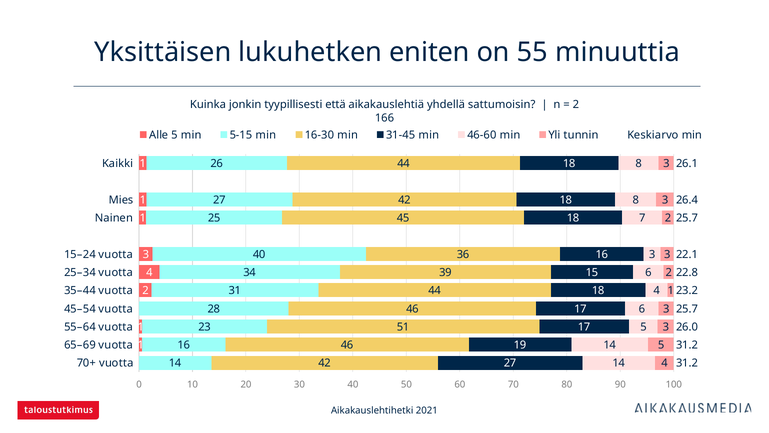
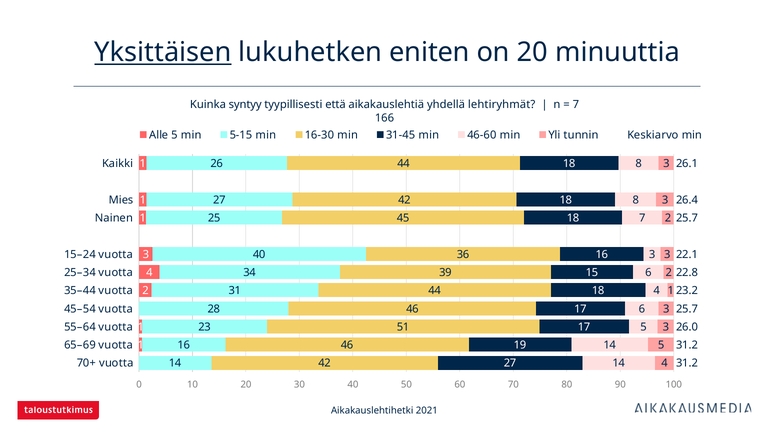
Yksittäisen underline: none -> present
on 55: 55 -> 20
jonkin: jonkin -> syntyy
sattumoisin: sattumoisin -> lehtiryhmät
2 at (576, 104): 2 -> 7
